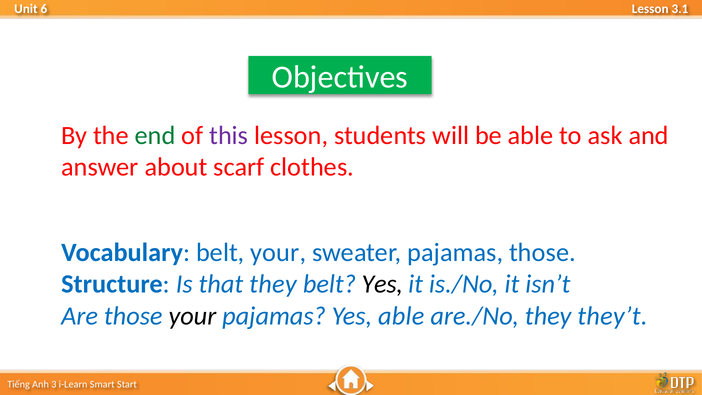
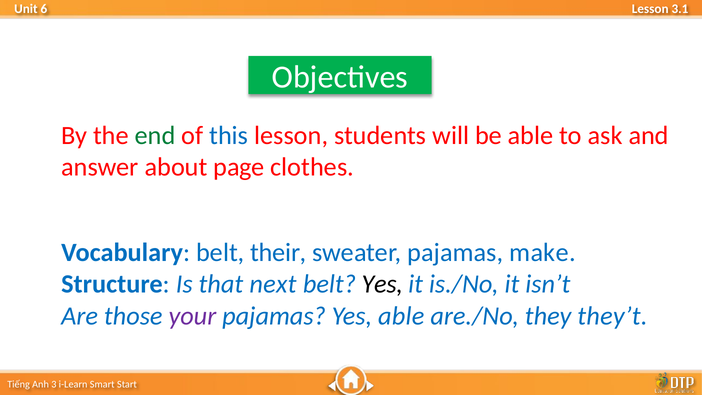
this colour: purple -> blue
scarf: scarf -> page
belt your: your -> their
pajamas those: those -> make
that they: they -> next
your at (192, 316) colour: black -> purple
